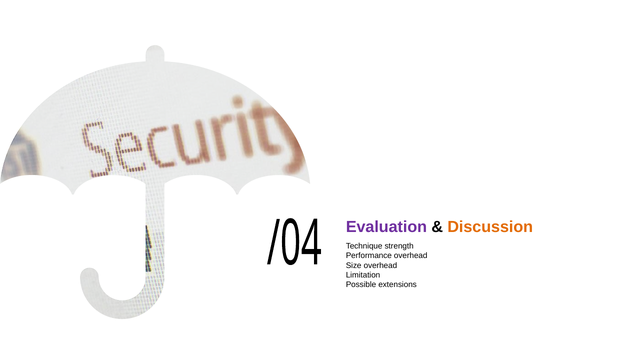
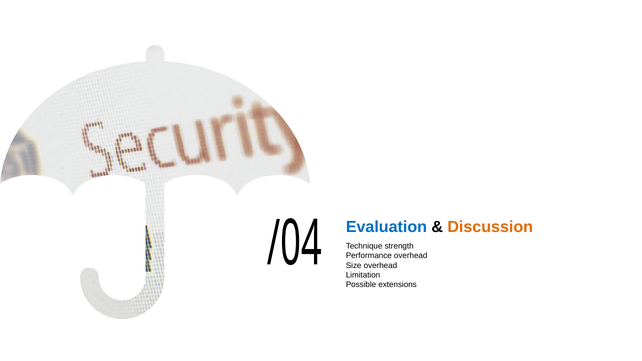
Evaluation colour: purple -> blue
